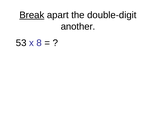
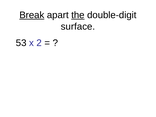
the underline: none -> present
another: another -> surface
8: 8 -> 2
